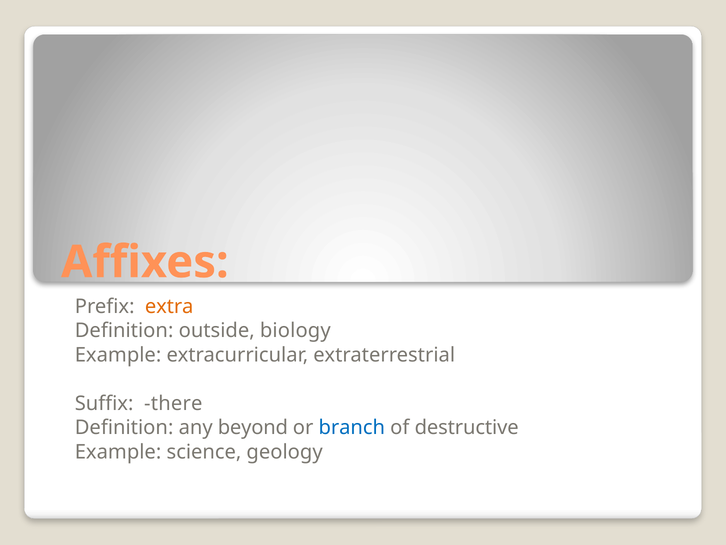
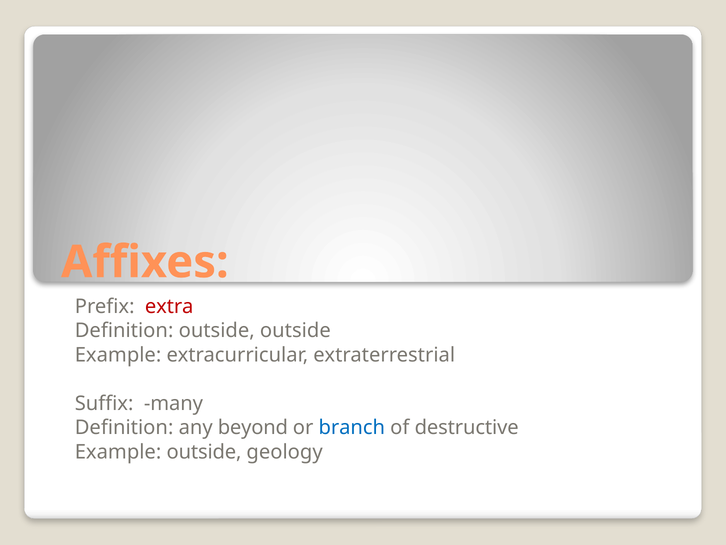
extra colour: orange -> red
outside biology: biology -> outside
there: there -> many
Example science: science -> outside
